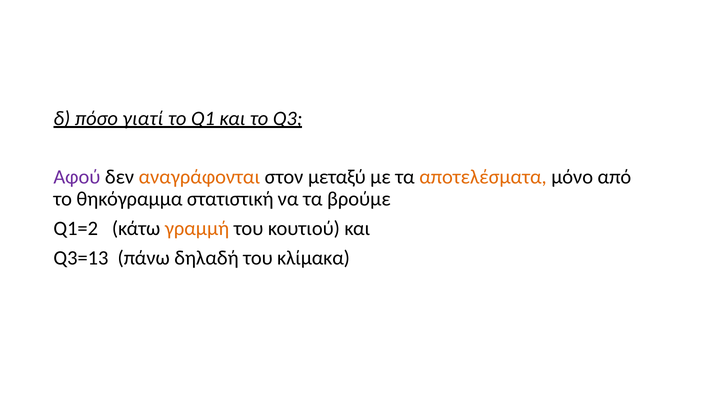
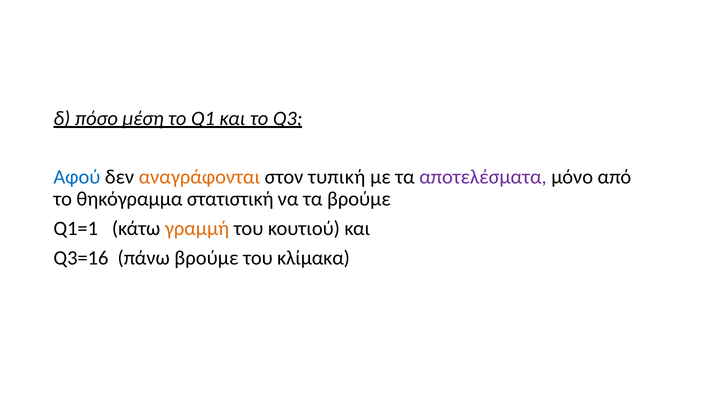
γιατί: γιατί -> μέση
Αφού colour: purple -> blue
μεταξύ: μεταξύ -> τυπική
αποτελέσματα colour: orange -> purple
Q1=2: Q1=2 -> Q1=1
Q3=13: Q3=13 -> Q3=16
πάνω δηλαδή: δηλαδή -> βρούμε
